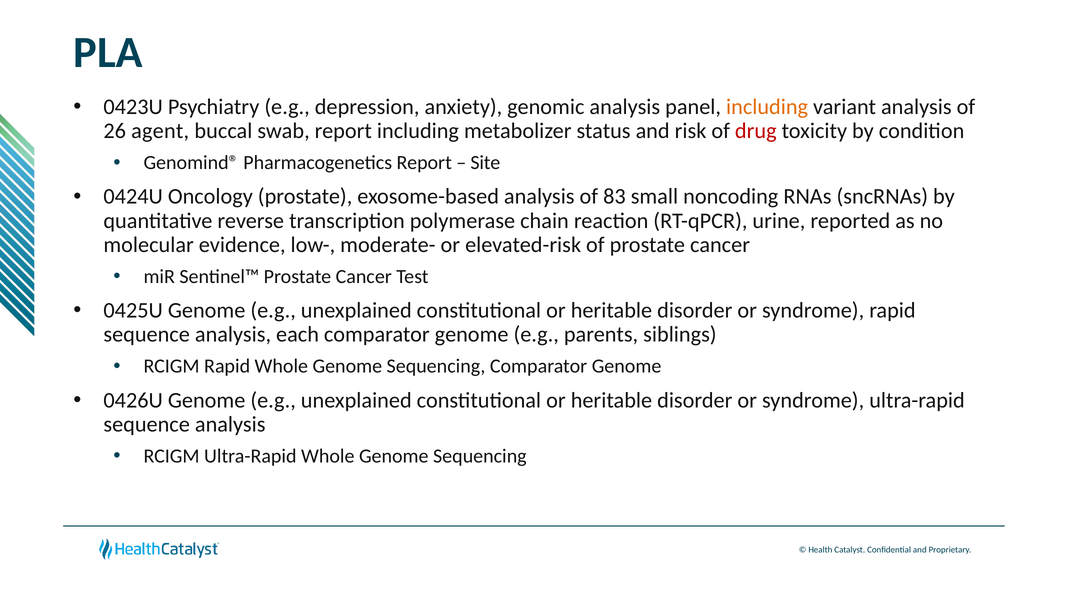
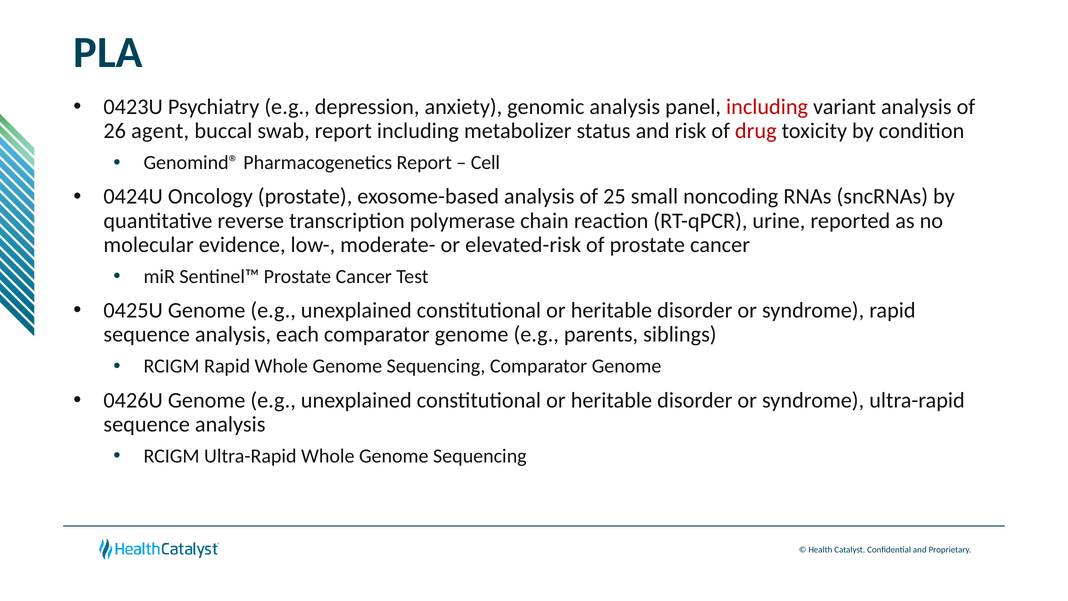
including at (767, 107) colour: orange -> red
Site: Site -> Cell
83: 83 -> 25
